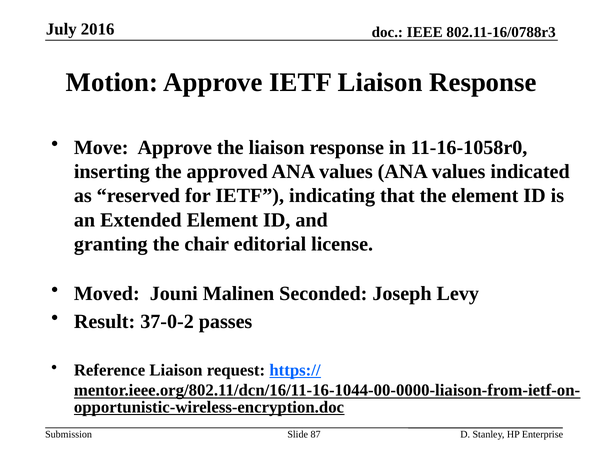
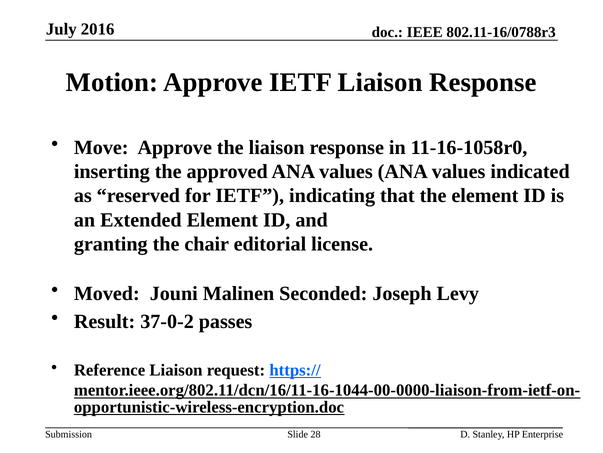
87: 87 -> 28
